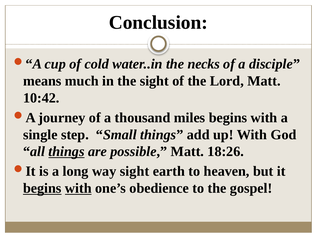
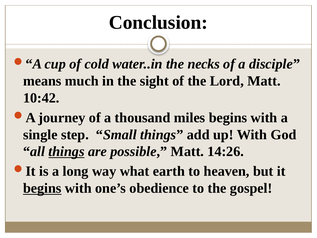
18:26: 18:26 -> 14:26
way sight: sight -> what
with at (78, 188) underline: present -> none
